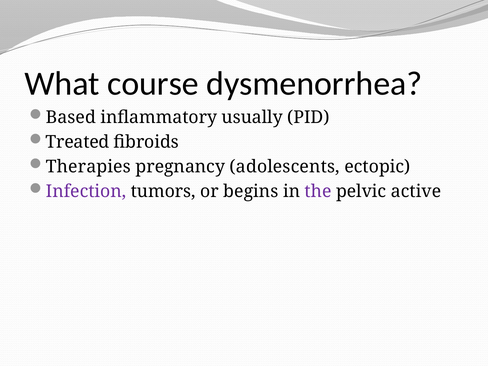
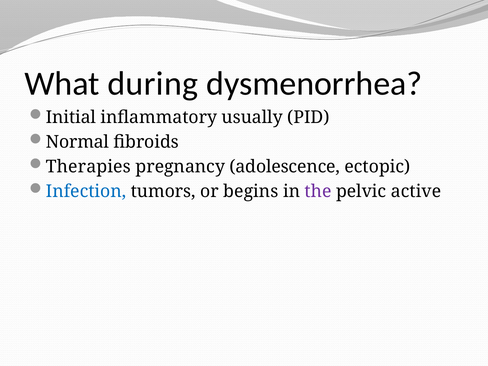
course: course -> during
Based: Based -> Initial
Treated: Treated -> Normal
adolescents: adolescents -> adolescence
Infection colour: purple -> blue
